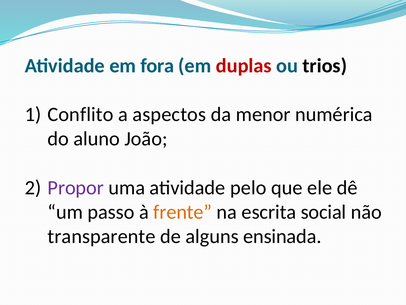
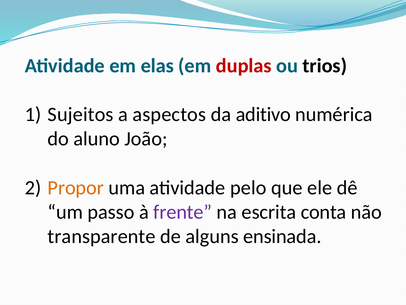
fora: fora -> elas
Conflito: Conflito -> Sujeitos
menor: menor -> aditivo
Propor colour: purple -> orange
frente colour: orange -> purple
social: social -> conta
